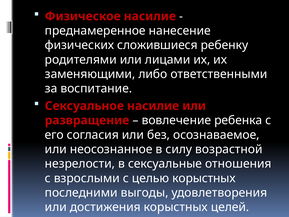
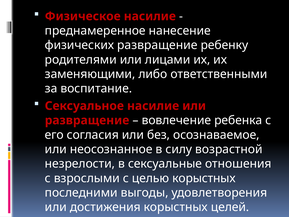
физических сложившиеся: сложившиеся -> развращение
